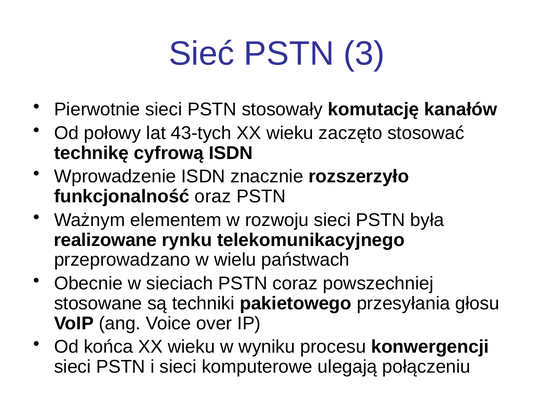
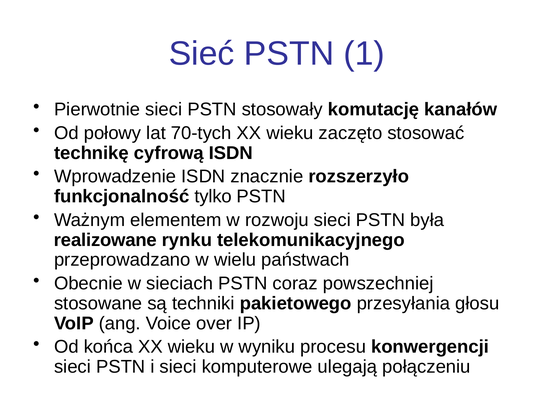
3: 3 -> 1
43-tych: 43-tych -> 70-tych
oraz: oraz -> tylko
